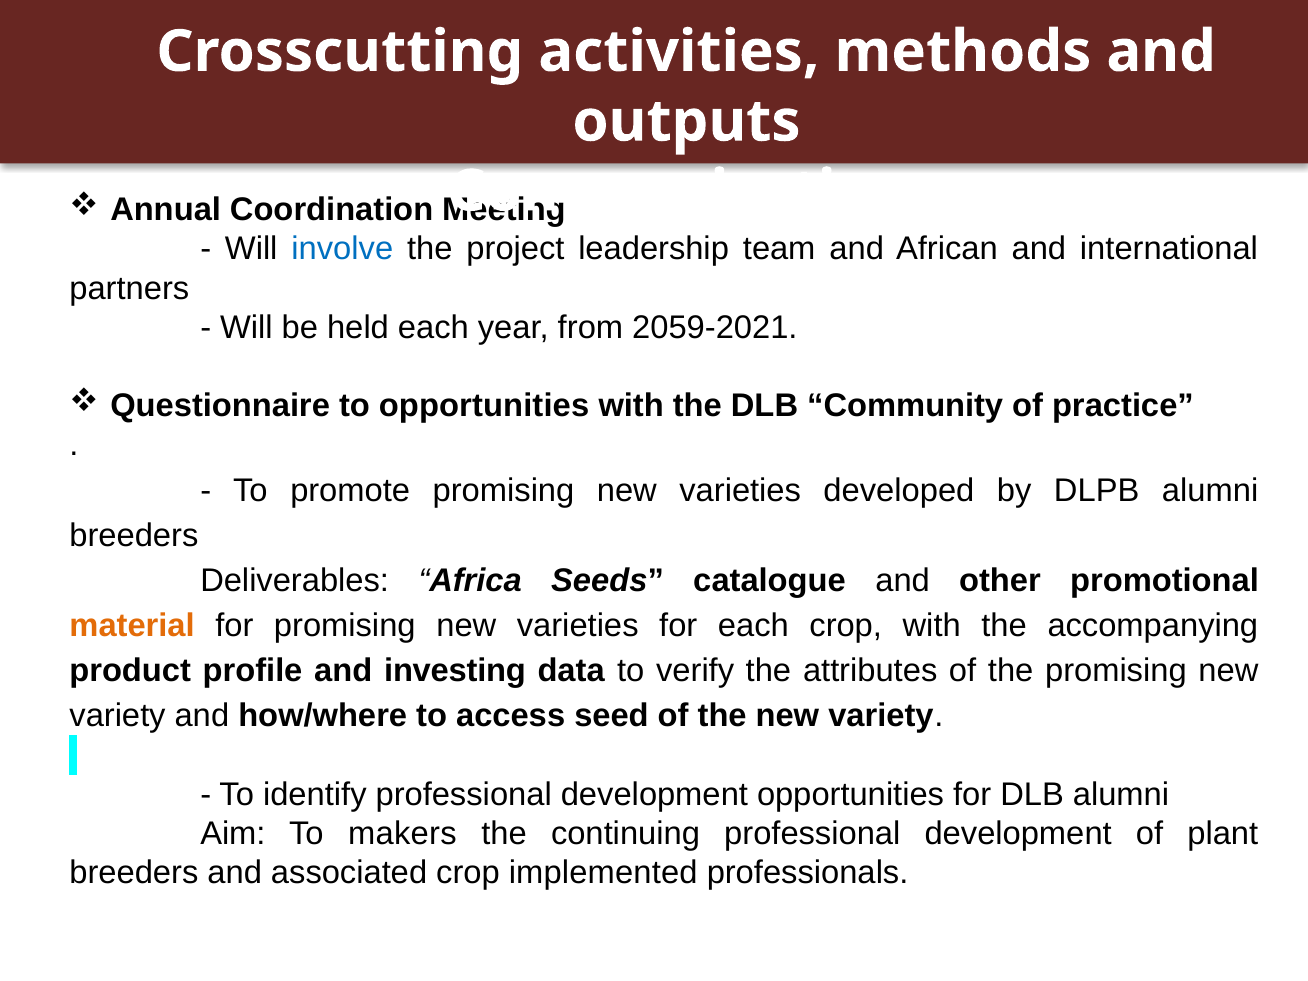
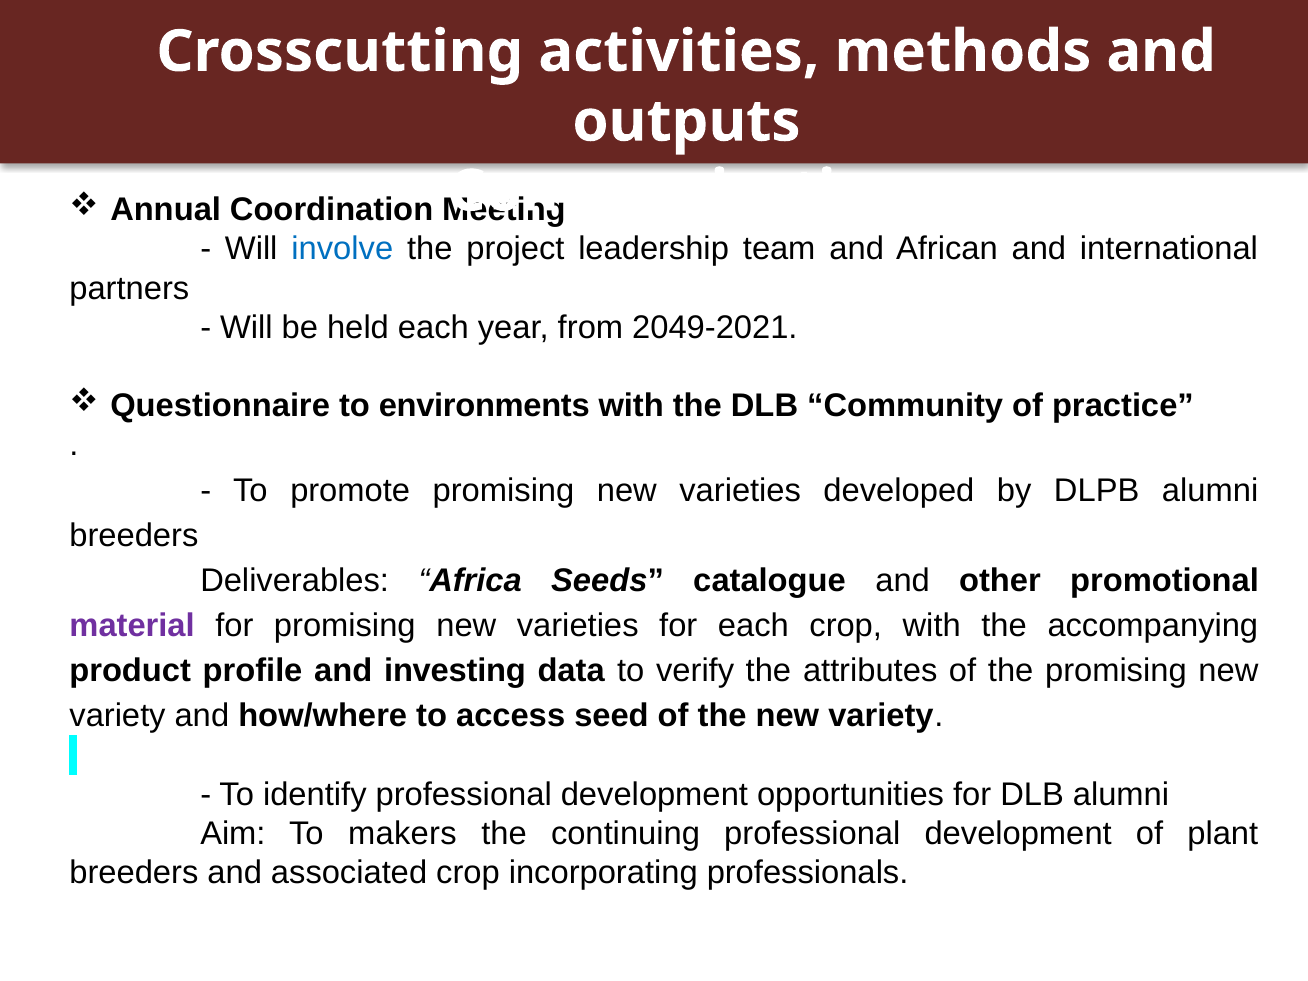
2059-2021: 2059-2021 -> 2049-2021
to opportunities: opportunities -> environments
material colour: orange -> purple
implemented: implemented -> incorporating
